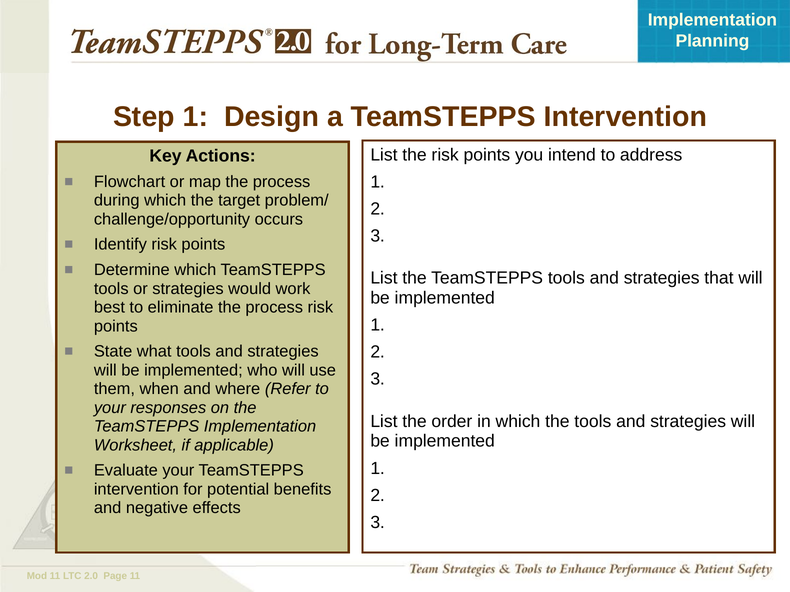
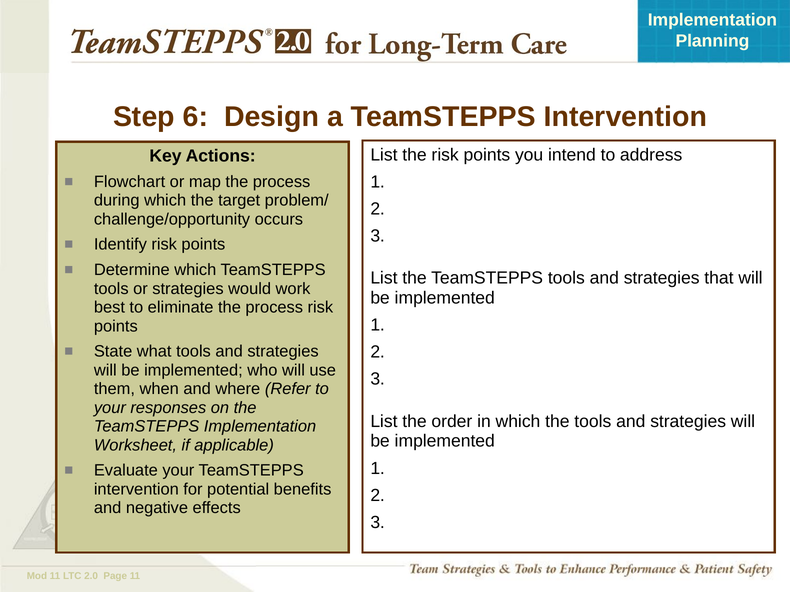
Step 1: 1 -> 6
